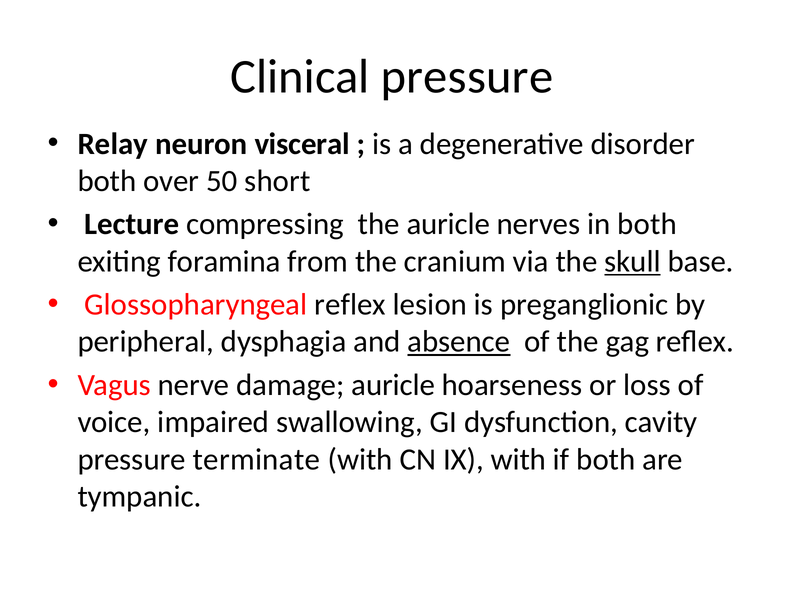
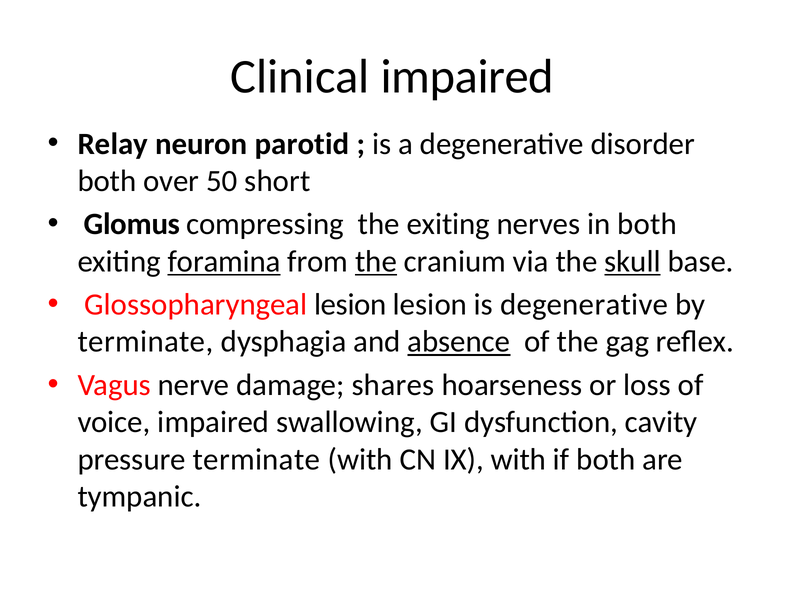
Clinical pressure: pressure -> impaired
visceral: visceral -> parotid
Lecture: Lecture -> Glomus
the auricle: auricle -> exiting
foramina underline: none -> present
the at (376, 262) underline: none -> present
Glossopharyngeal reflex: reflex -> lesion
is preganglionic: preganglionic -> degenerative
peripheral at (146, 342): peripheral -> terminate
damage auricle: auricle -> shares
